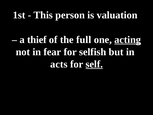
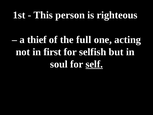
valuation: valuation -> righteous
acting underline: present -> none
fear: fear -> first
acts: acts -> soul
